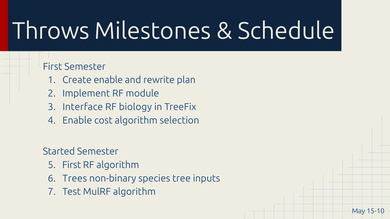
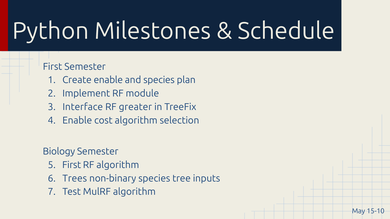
Throws: Throws -> Python
and rewrite: rewrite -> species
biology: biology -> greater
Started: Started -> Biology
